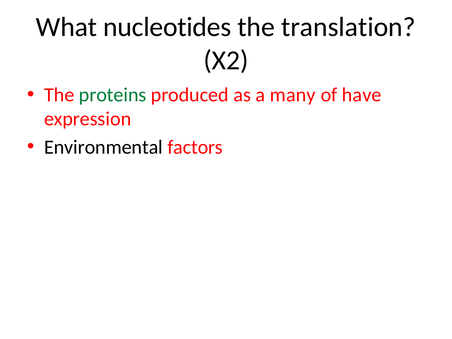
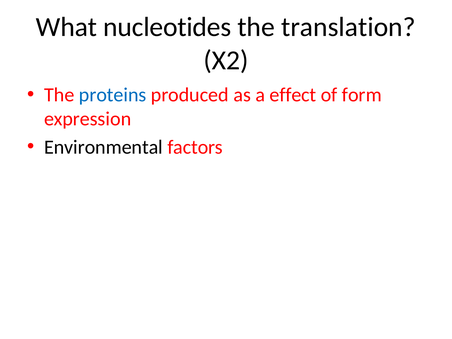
proteins colour: green -> blue
many: many -> effect
have: have -> form
